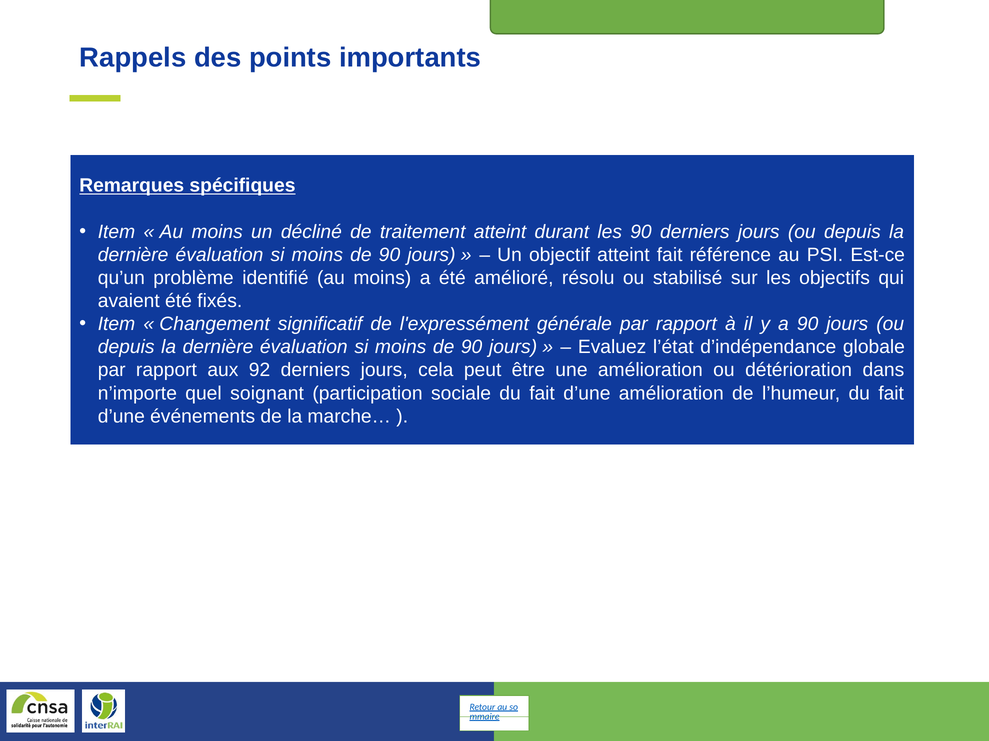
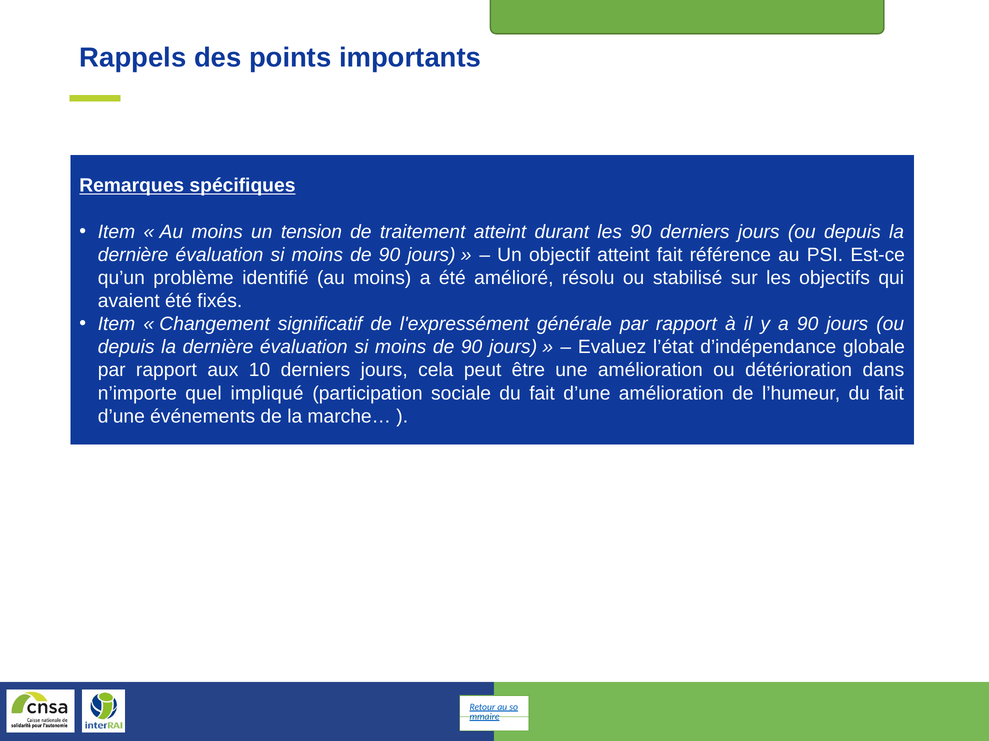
décliné: décliné -> tension
92: 92 -> 10
soignant: soignant -> impliqué
